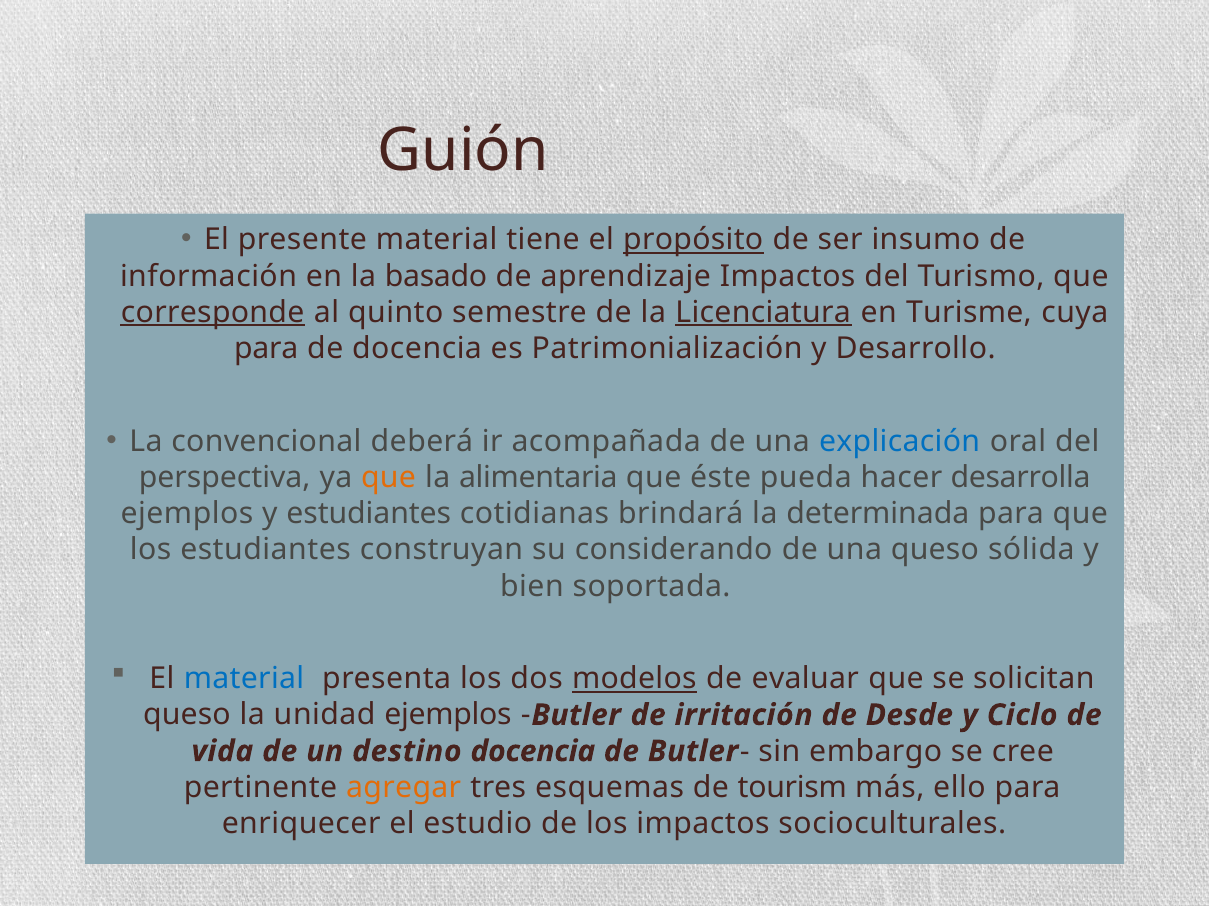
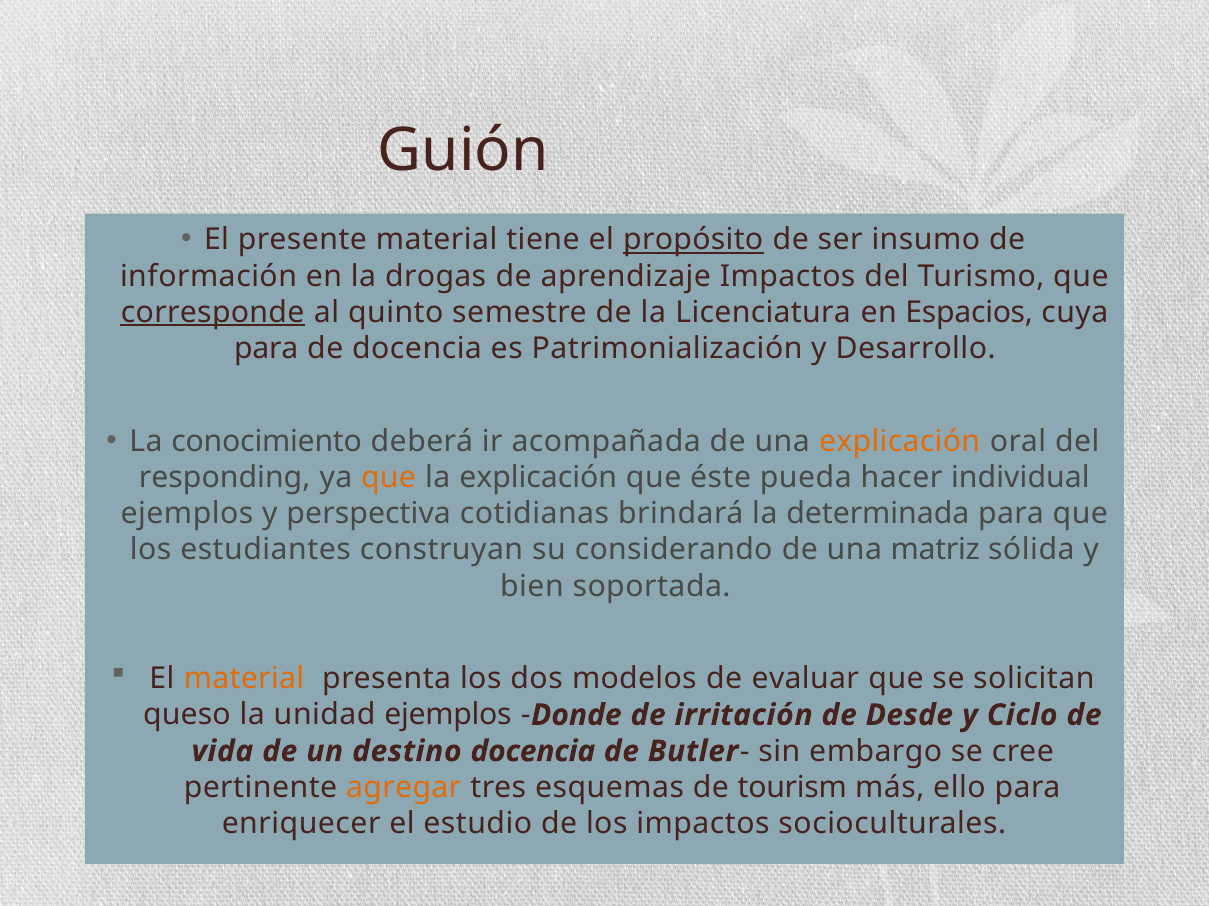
basado: basado -> drogas
Licenciatura underline: present -> none
Turisme: Turisme -> Espacios
convencional: convencional -> conocimiento
explicación at (900, 442) colour: blue -> orange
perspectiva: perspectiva -> responding
la alimentaria: alimentaria -> explicación
desarrolla: desarrolla -> individual
y estudiantes: estudiantes -> perspectiva
una queso: queso -> matriz
material at (244, 679) colour: blue -> orange
modelos underline: present -> none
Butler at (576, 716): Butler -> Donde
